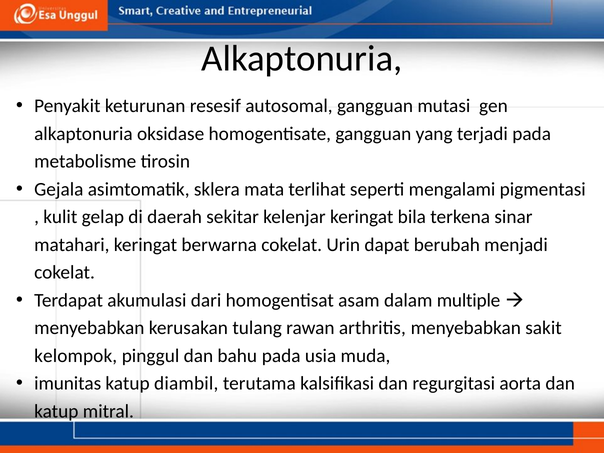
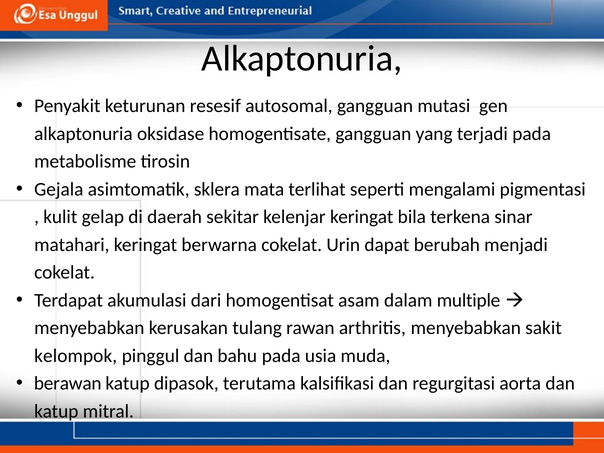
imunitas: imunitas -> berawan
diambil: diambil -> dipasok
